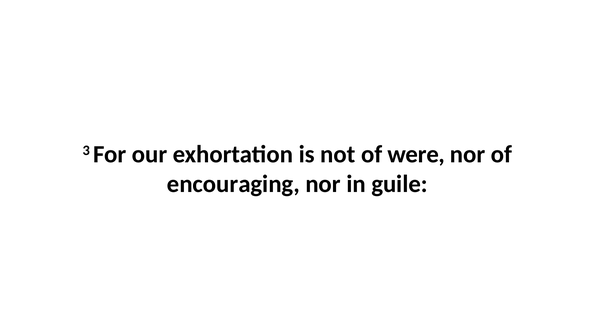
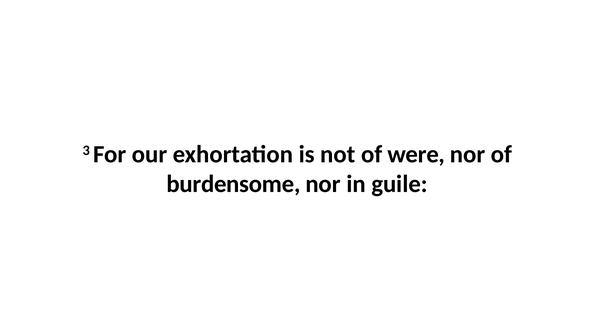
encouraging: encouraging -> burdensome
